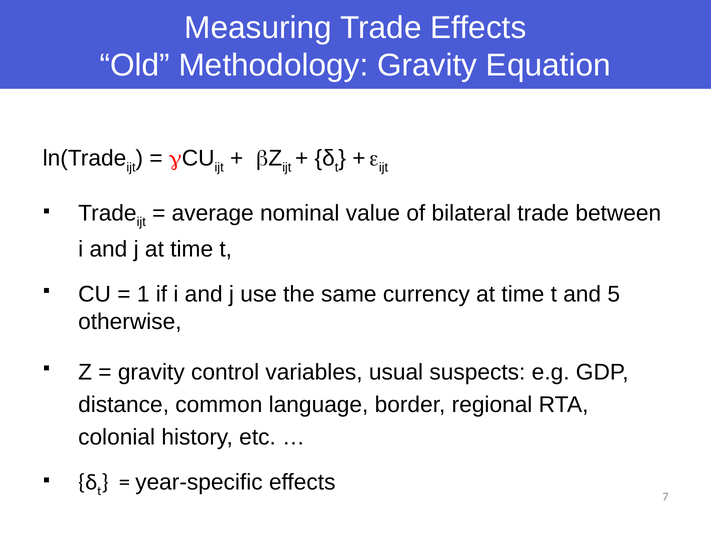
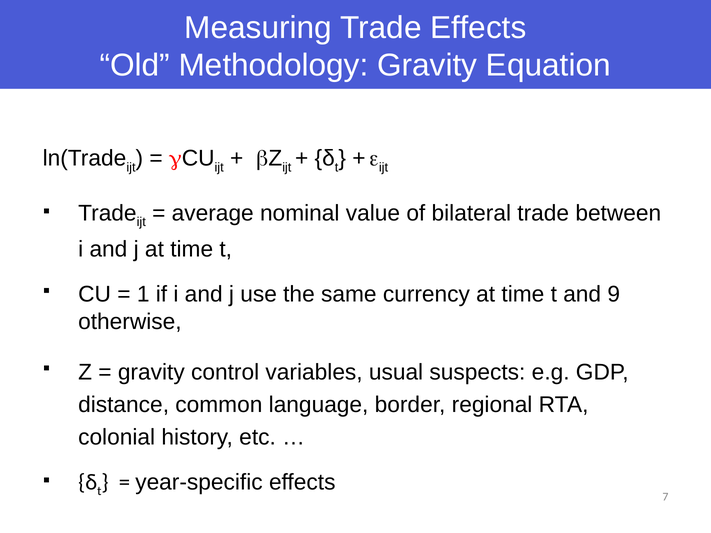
5: 5 -> 9
